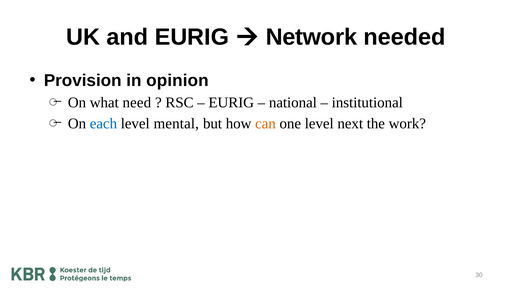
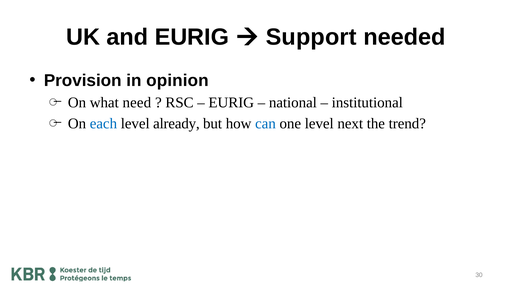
Network: Network -> Support
mental: mental -> already
can colour: orange -> blue
work: work -> trend
